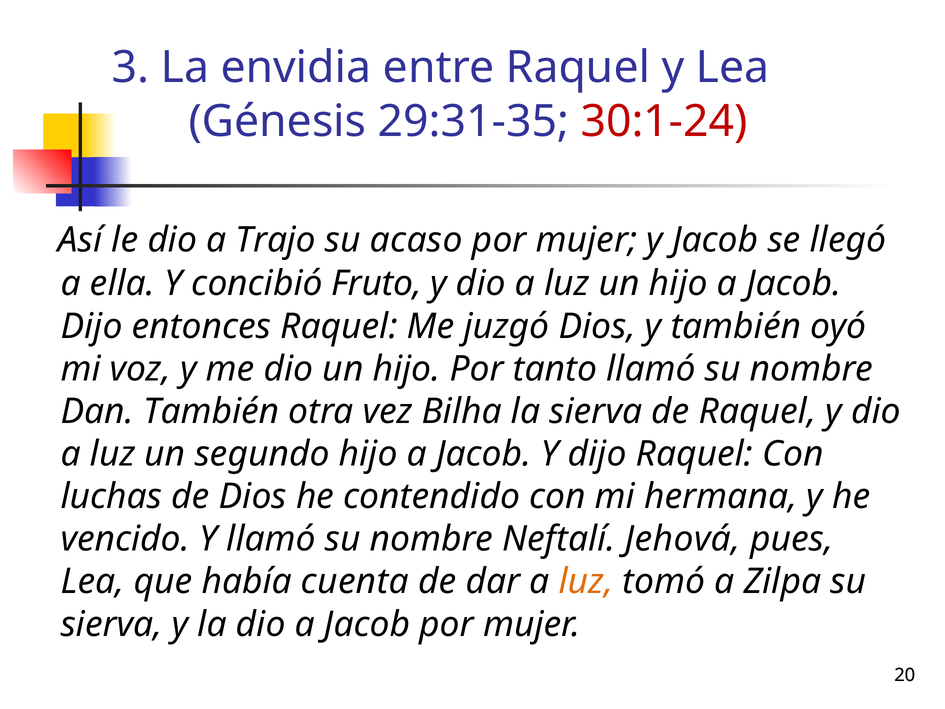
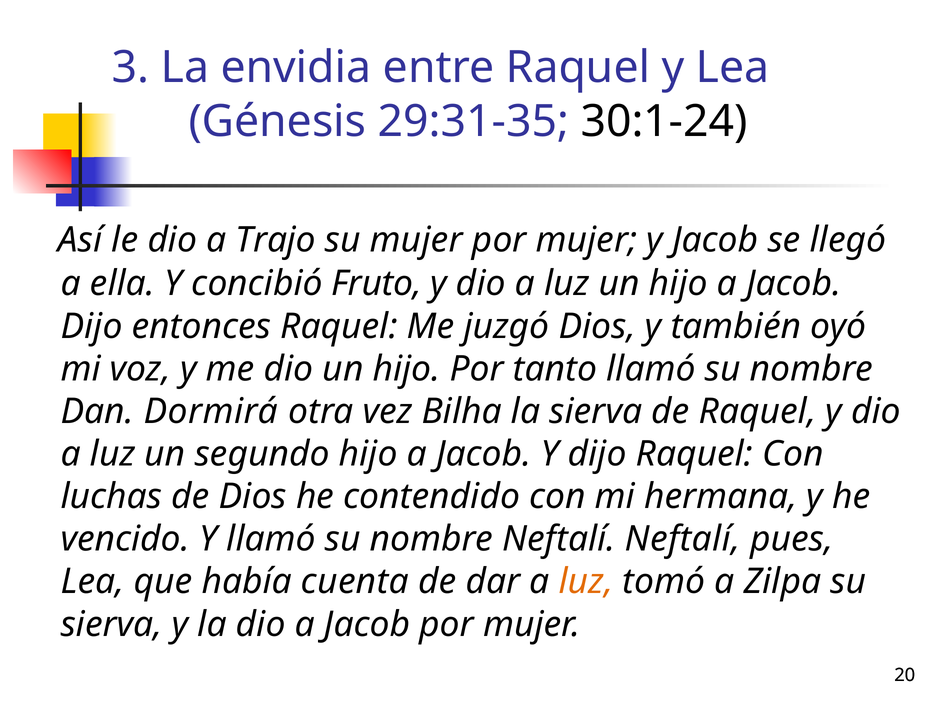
30:1-24 colour: red -> black
su acaso: acaso -> mujer
Dan También: También -> Dormirá
Neftalí Jehová: Jehová -> Neftalí
